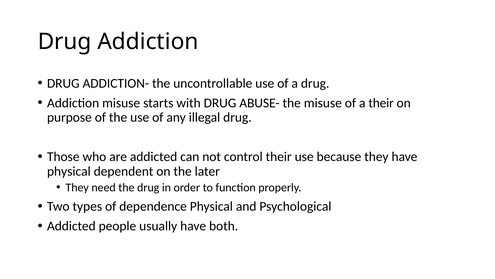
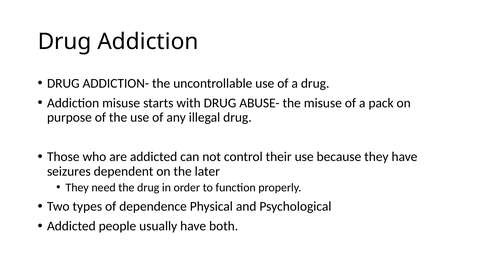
a their: their -> pack
physical at (69, 171): physical -> seizures
